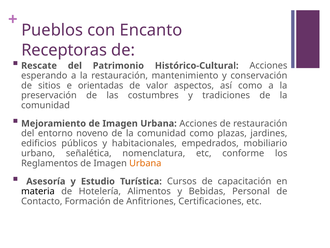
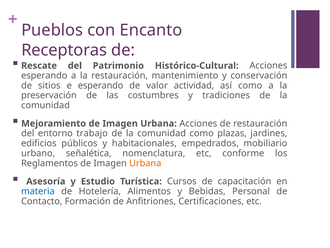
e orientadas: orientadas -> esperando
aspectos: aspectos -> actividad
noveno: noveno -> trabajo
materia colour: black -> blue
